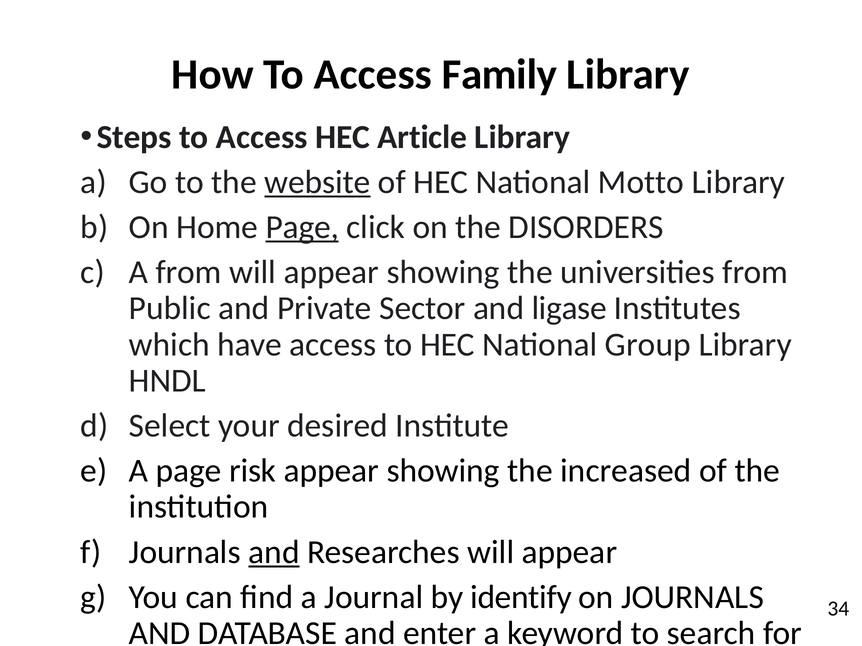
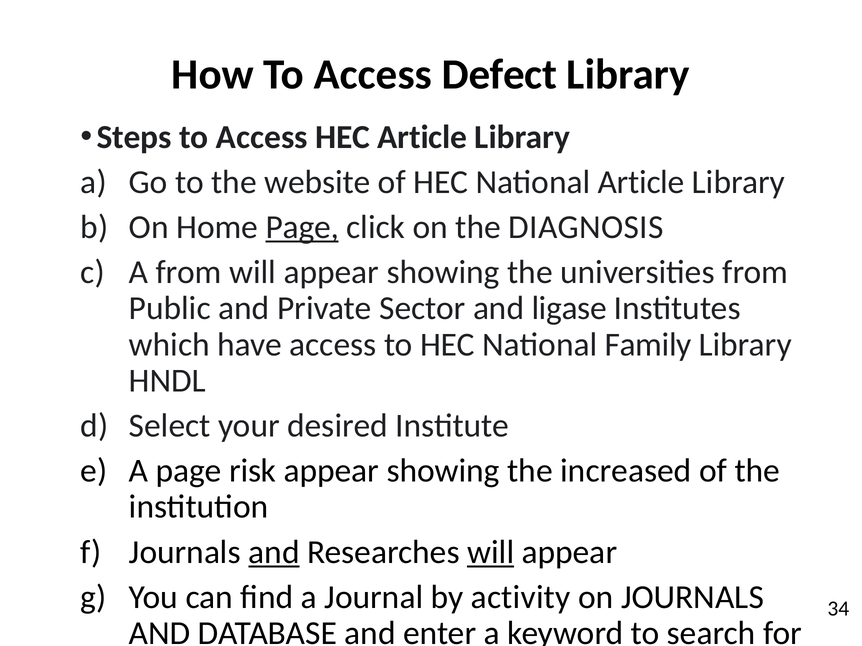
Family: Family -> Defect
website underline: present -> none
National Motto: Motto -> Article
DISORDERS: DISORDERS -> DIAGNOSIS
Group: Group -> Family
will at (491, 552) underline: none -> present
identify: identify -> activity
